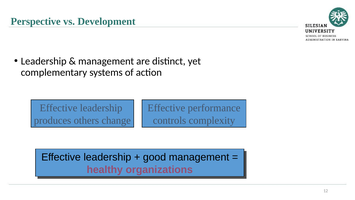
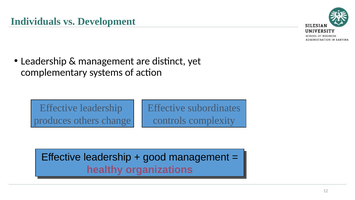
Perspective: Perspective -> Individuals
performance: performance -> subordinates
